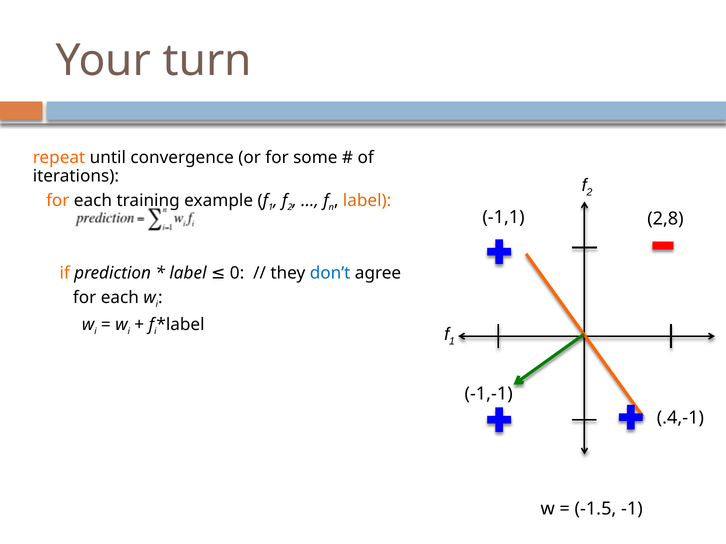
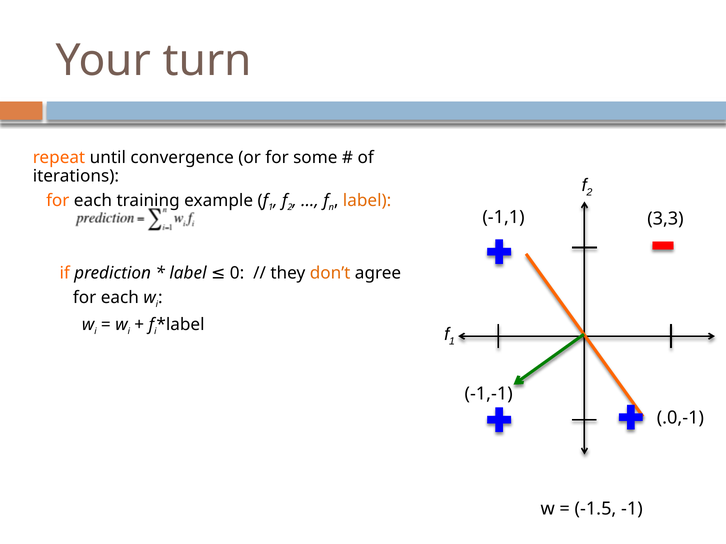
2,8: 2,8 -> 3,3
don’t colour: blue -> orange
.4,-1: .4,-1 -> .0,-1
